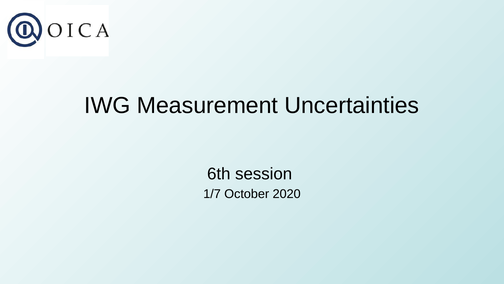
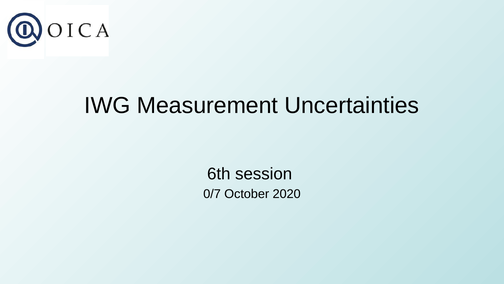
1/7: 1/7 -> 0/7
